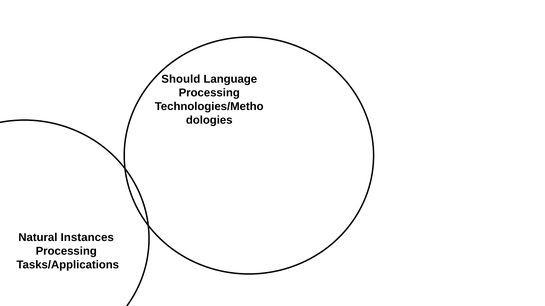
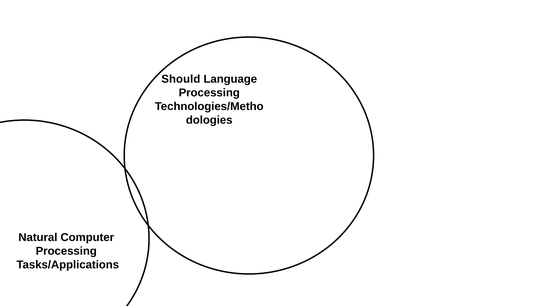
Instances: Instances -> Computer
